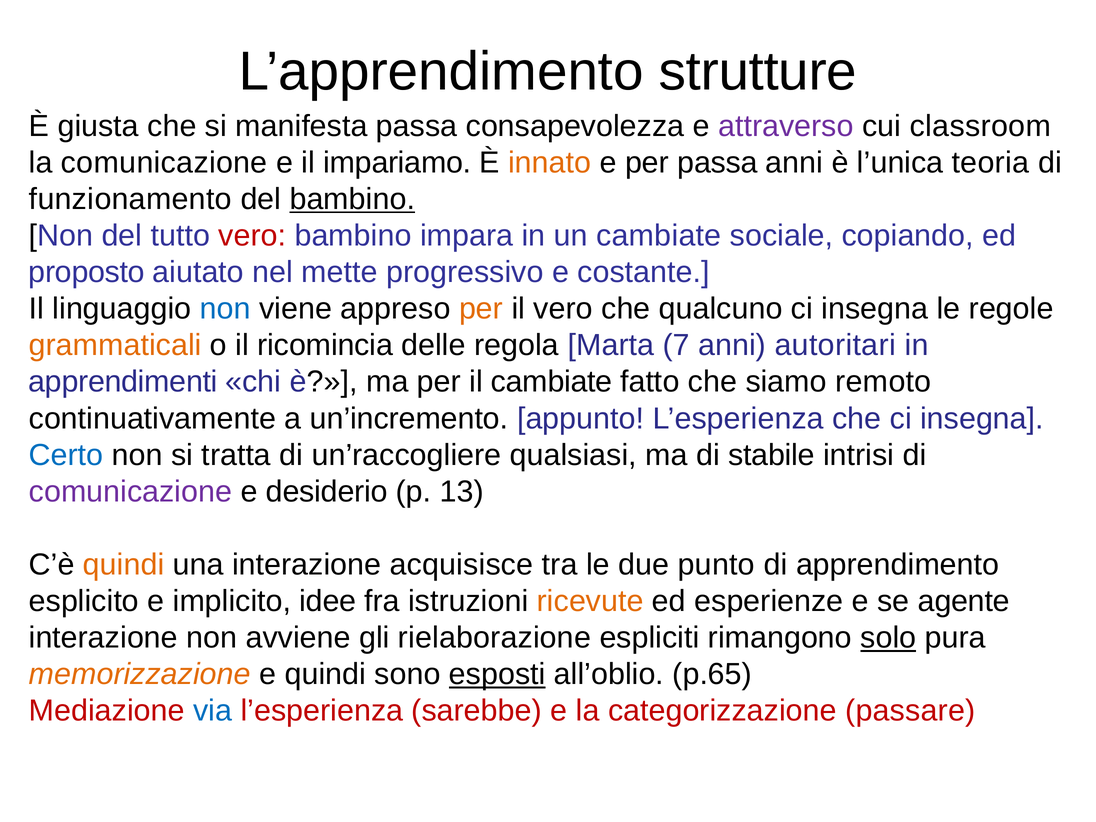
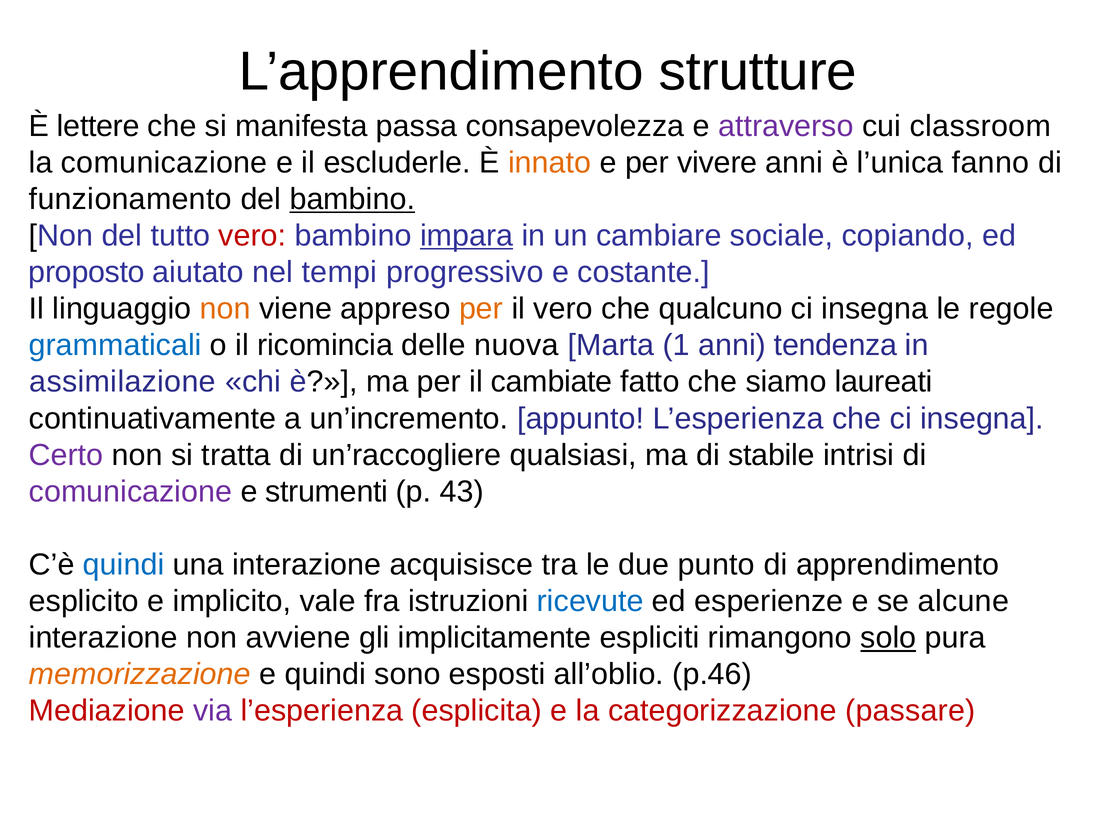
giusta: giusta -> lettere
impariamo: impariamo -> escluderle
per passa: passa -> vivere
teoria: teoria -> fanno
impara underline: none -> present
un cambiate: cambiate -> cambiare
mette: mette -> tempi
non at (225, 309) colour: blue -> orange
grammaticali colour: orange -> blue
regola: regola -> nuova
7: 7 -> 1
autoritari: autoritari -> tendenza
apprendimenti: apprendimenti -> assimilazione
remoto: remoto -> laureati
Certo colour: blue -> purple
desiderio: desiderio -> strumenti
13: 13 -> 43
quindi at (124, 565) colour: orange -> blue
idee: idee -> vale
ricevute colour: orange -> blue
agente: agente -> alcune
rielaborazione: rielaborazione -> implicitamente
esposti underline: present -> none
p.65: p.65 -> p.46
via colour: blue -> purple
sarebbe: sarebbe -> esplicita
